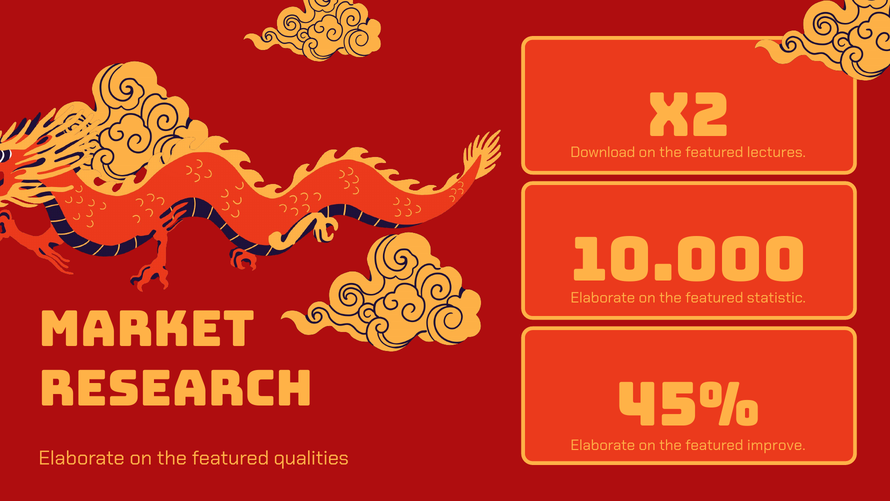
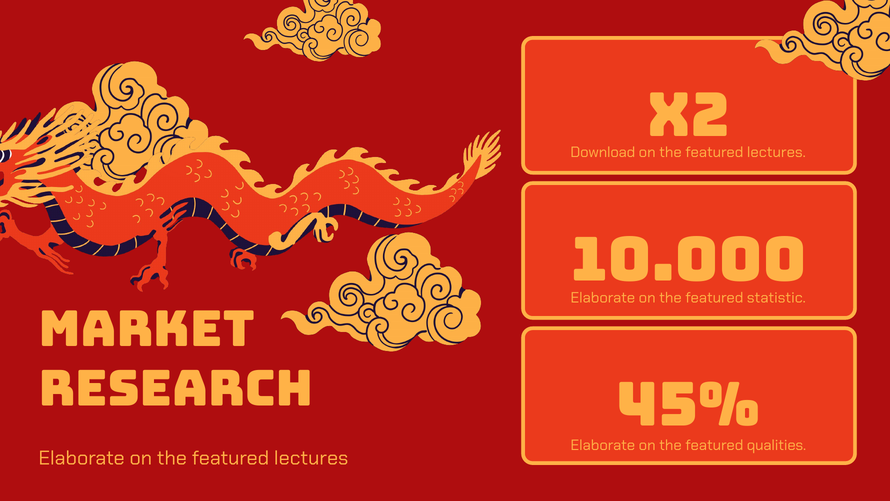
improve: improve -> qualities
qualities at (311, 458): qualities -> lectures
